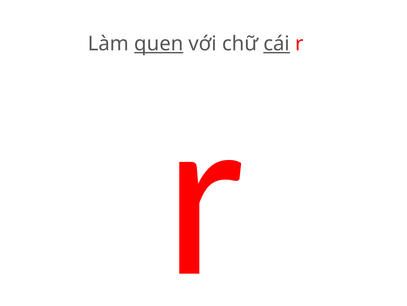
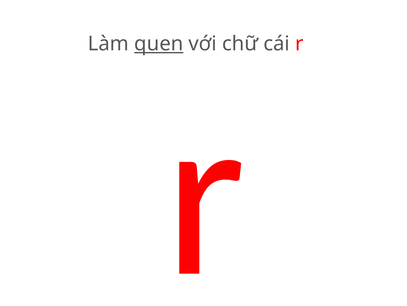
cái underline: present -> none
